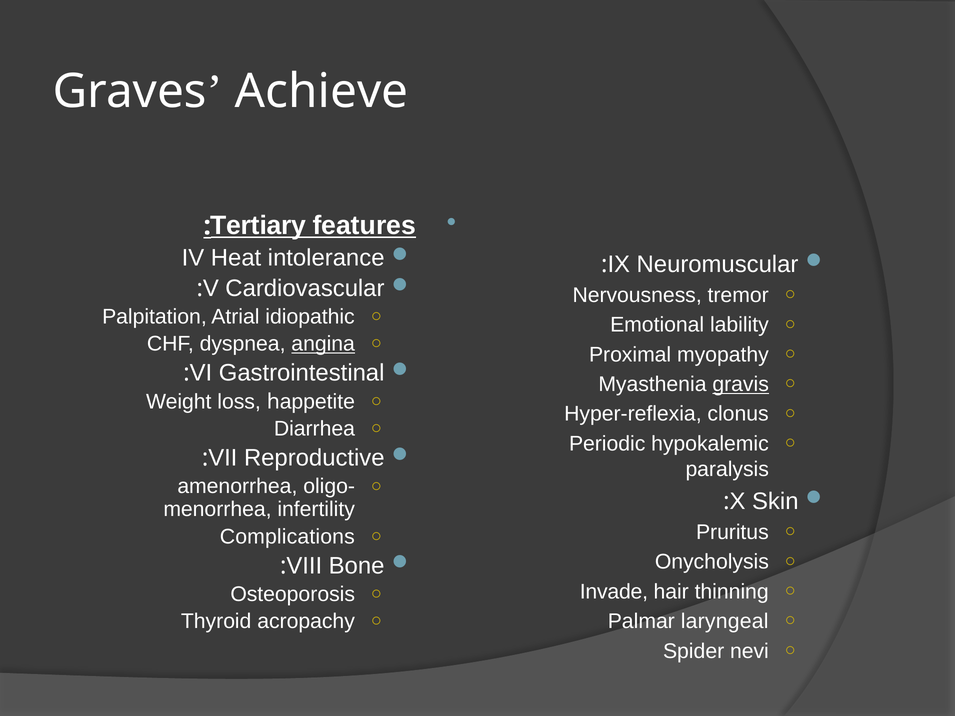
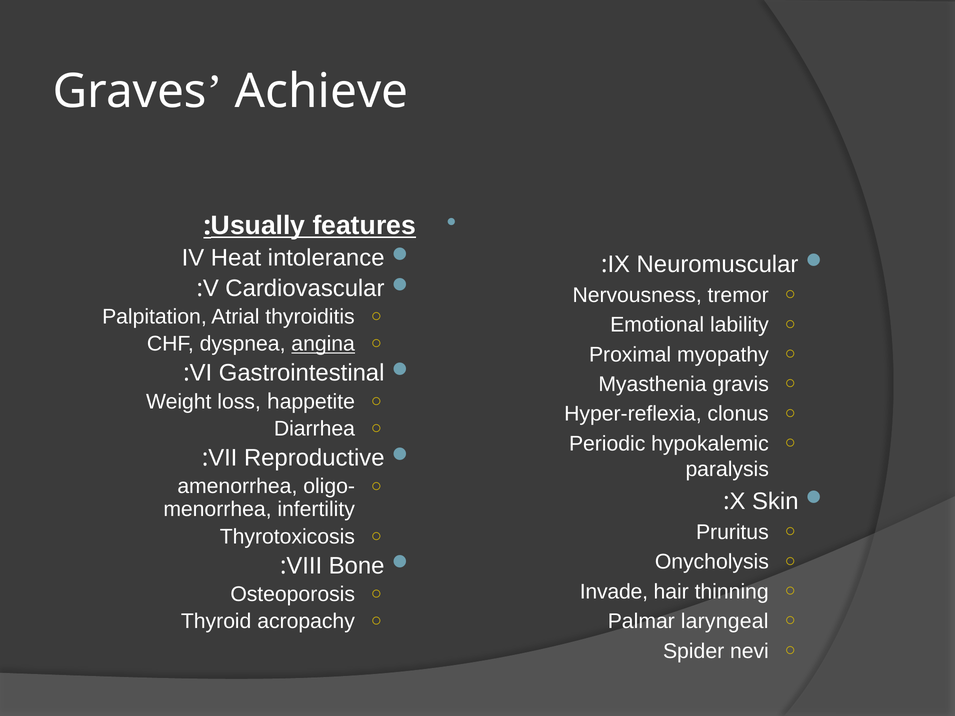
Tertiary: Tertiary -> Usually
idiopathic: idiopathic -> thyroiditis
gravis underline: present -> none
Complications: Complications -> Thyrotoxicosis
